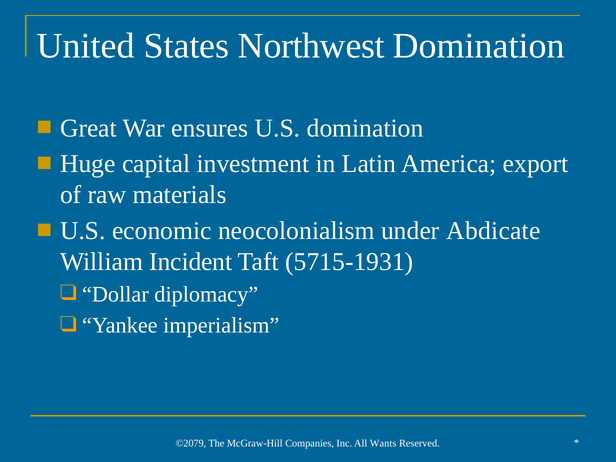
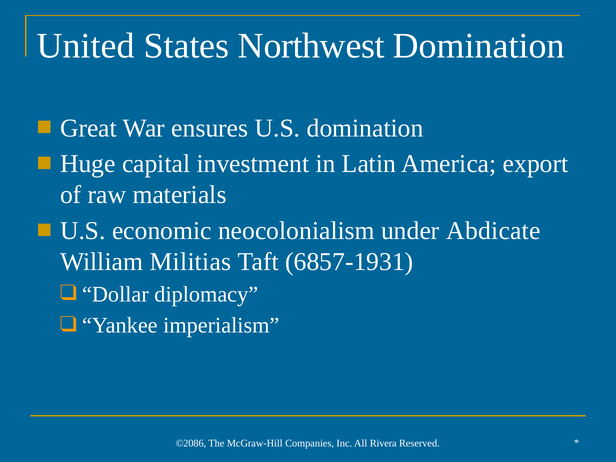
Incident: Incident -> Militias
5715-1931: 5715-1931 -> 6857-1931
©2079: ©2079 -> ©2086
Wants: Wants -> Rivera
